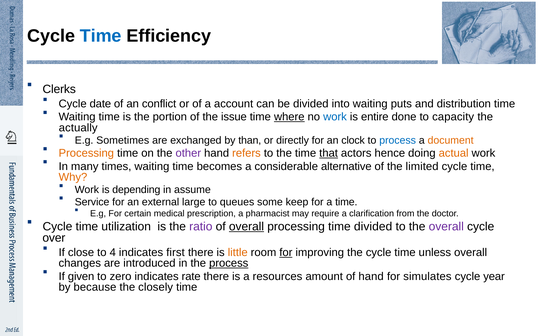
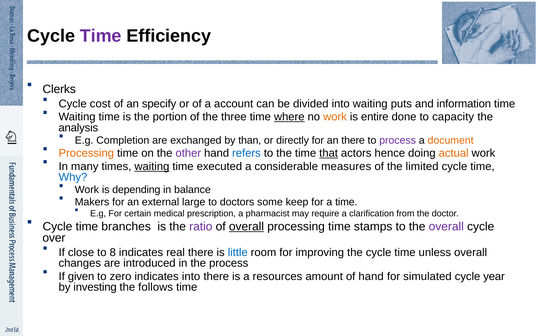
Time at (101, 36) colour: blue -> purple
date: date -> cost
conflict: conflict -> specify
distribution: distribution -> information
issue: issue -> three
work at (335, 117) colour: blue -> orange
actually: actually -> analysis
Sometimes: Sometimes -> Completion
an clock: clock -> there
process at (398, 140) colour: blue -> purple
refers colour: orange -> blue
waiting at (152, 166) underline: none -> present
becomes: becomes -> executed
alternative: alternative -> measures
Why colour: orange -> blue
assume: assume -> balance
Service: Service -> Makers
queues: queues -> doctors
utilization: utilization -> branches
time divided: divided -> stamps
4: 4 -> 8
first: first -> real
little colour: orange -> blue
for at (286, 253) underline: present -> none
process at (229, 263) underline: present -> none
indicates rate: rate -> into
simulates: simulates -> simulated
because: because -> investing
closely: closely -> follows
